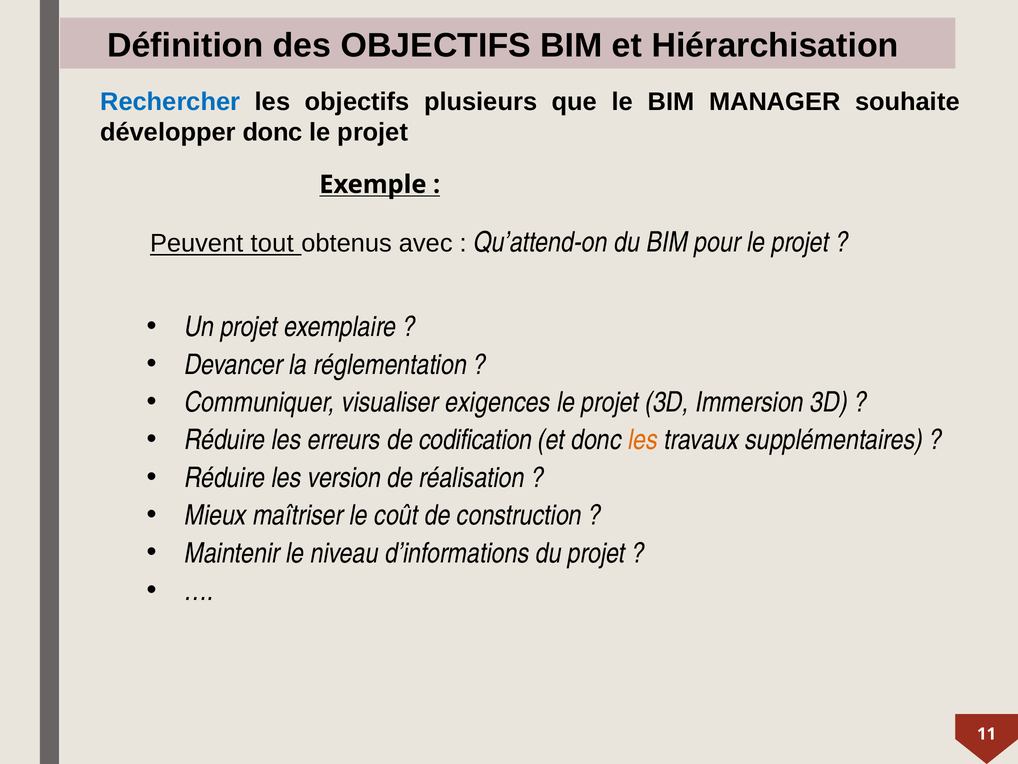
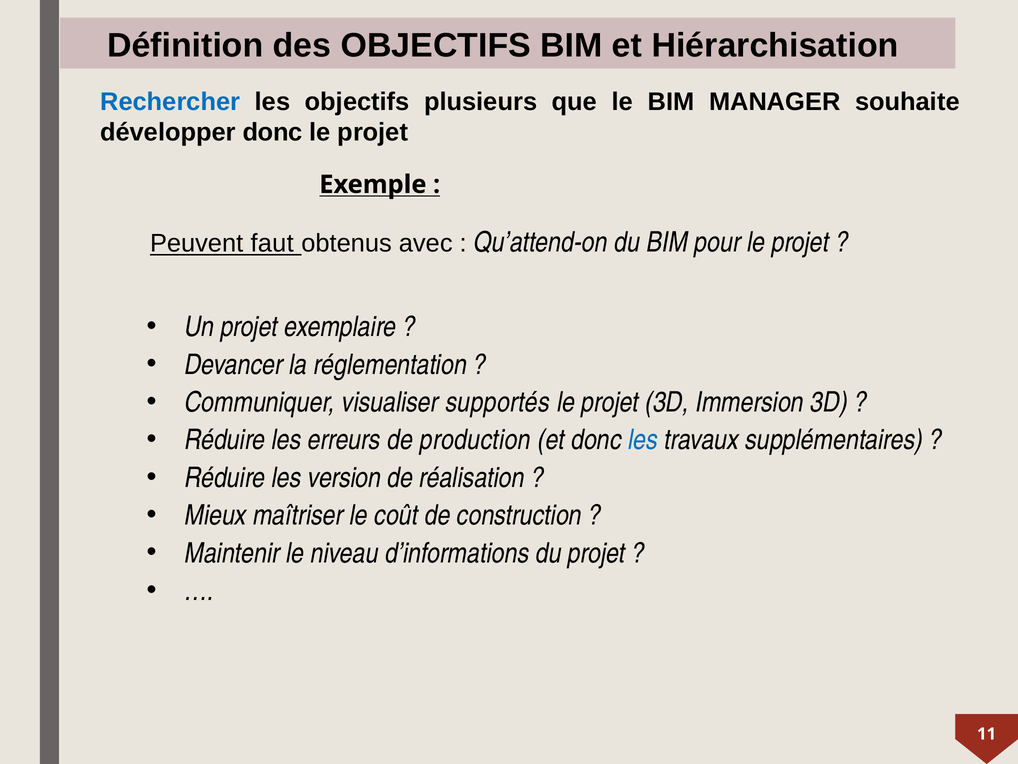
tout: tout -> faut
exigences: exigences -> supportés
codification: codification -> production
les at (643, 440) colour: orange -> blue
